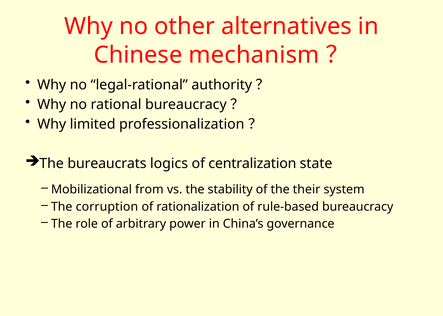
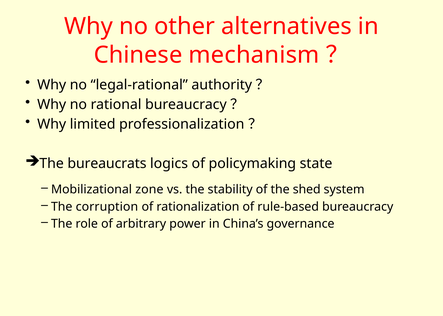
centralization: centralization -> policymaking
from: from -> zone
their: their -> shed
